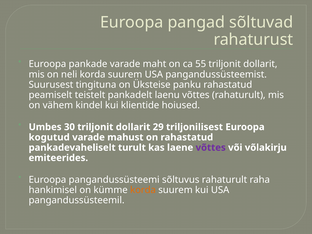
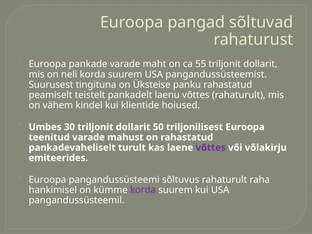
29: 29 -> 50
kogutud: kogutud -> teenitud
korda at (143, 190) colour: orange -> purple
